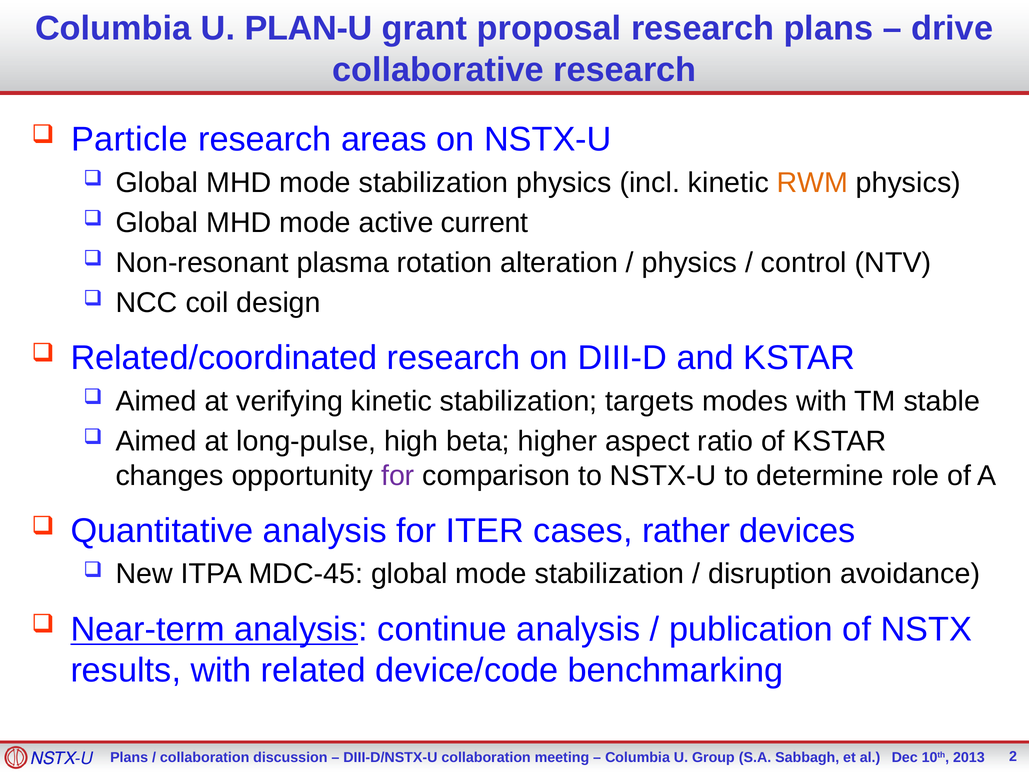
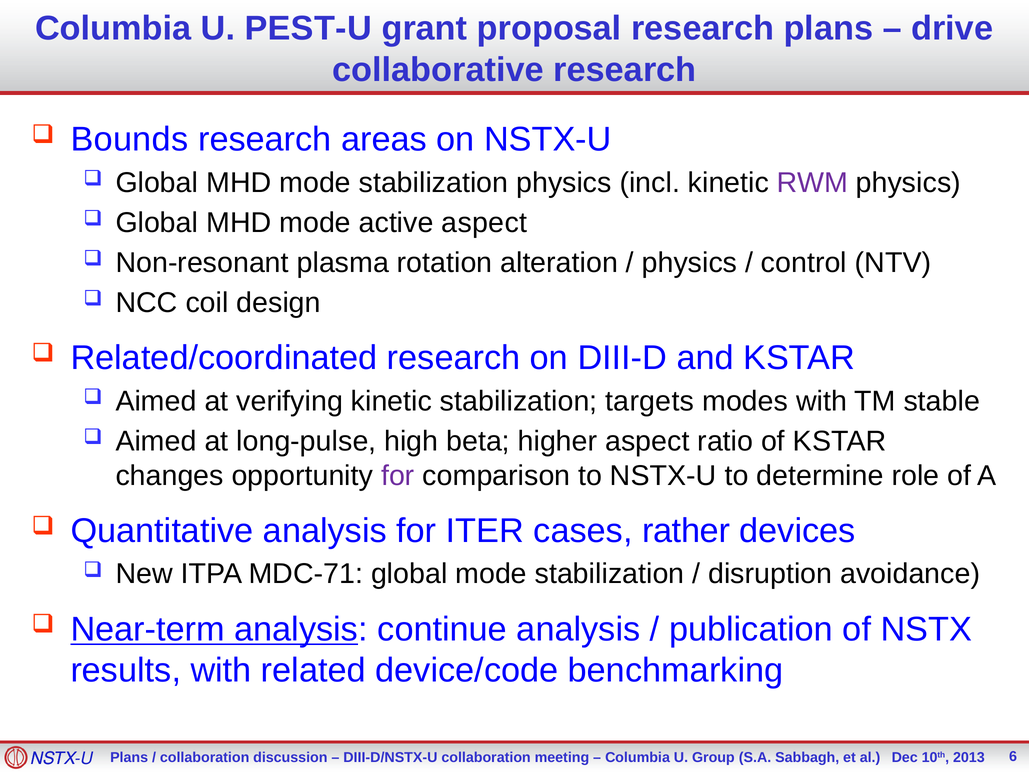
PLAN-U: PLAN-U -> PEST-U
Particle: Particle -> Bounds
RWM colour: orange -> purple
active current: current -> aspect
MDC-45: MDC-45 -> MDC-71
2: 2 -> 6
